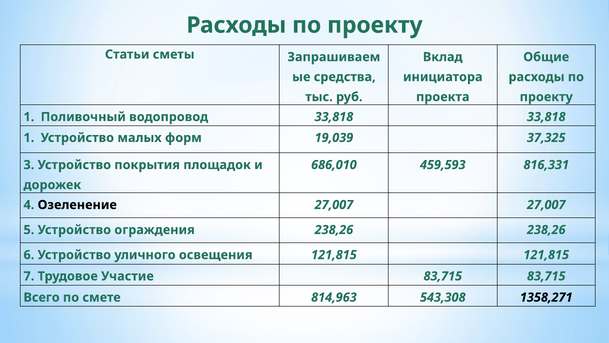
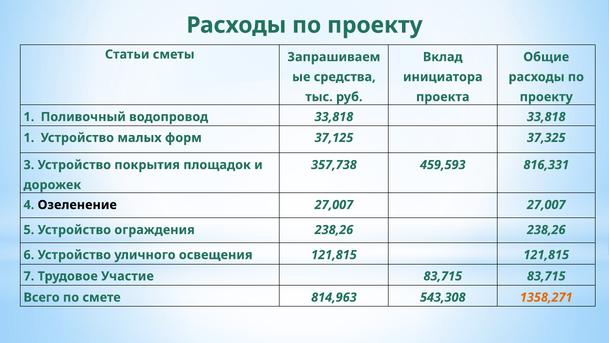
19,039: 19,039 -> 37,125
686,010: 686,010 -> 357,738
1358,271 colour: black -> orange
